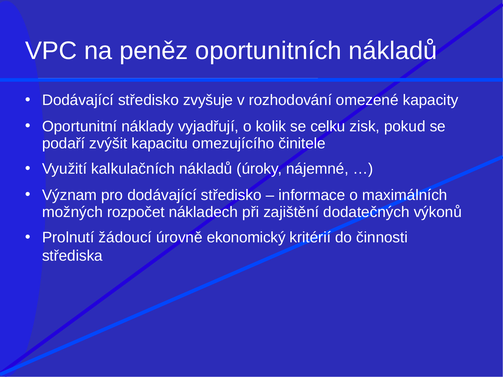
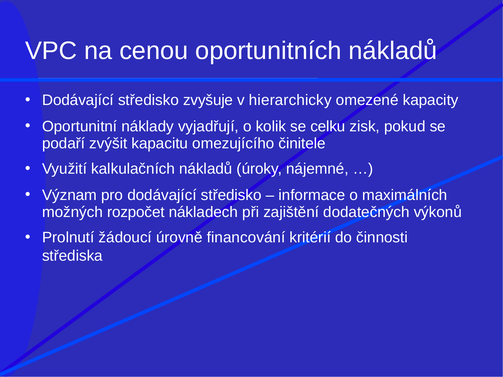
peněz: peněz -> cenou
rozhodování: rozhodování -> hierarchicky
ekonomický: ekonomický -> financování
